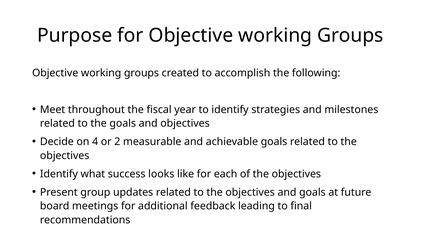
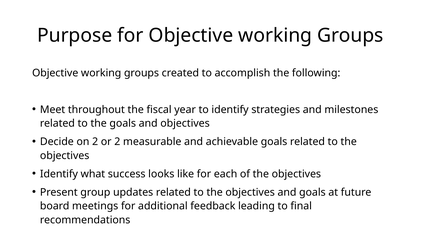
on 4: 4 -> 2
